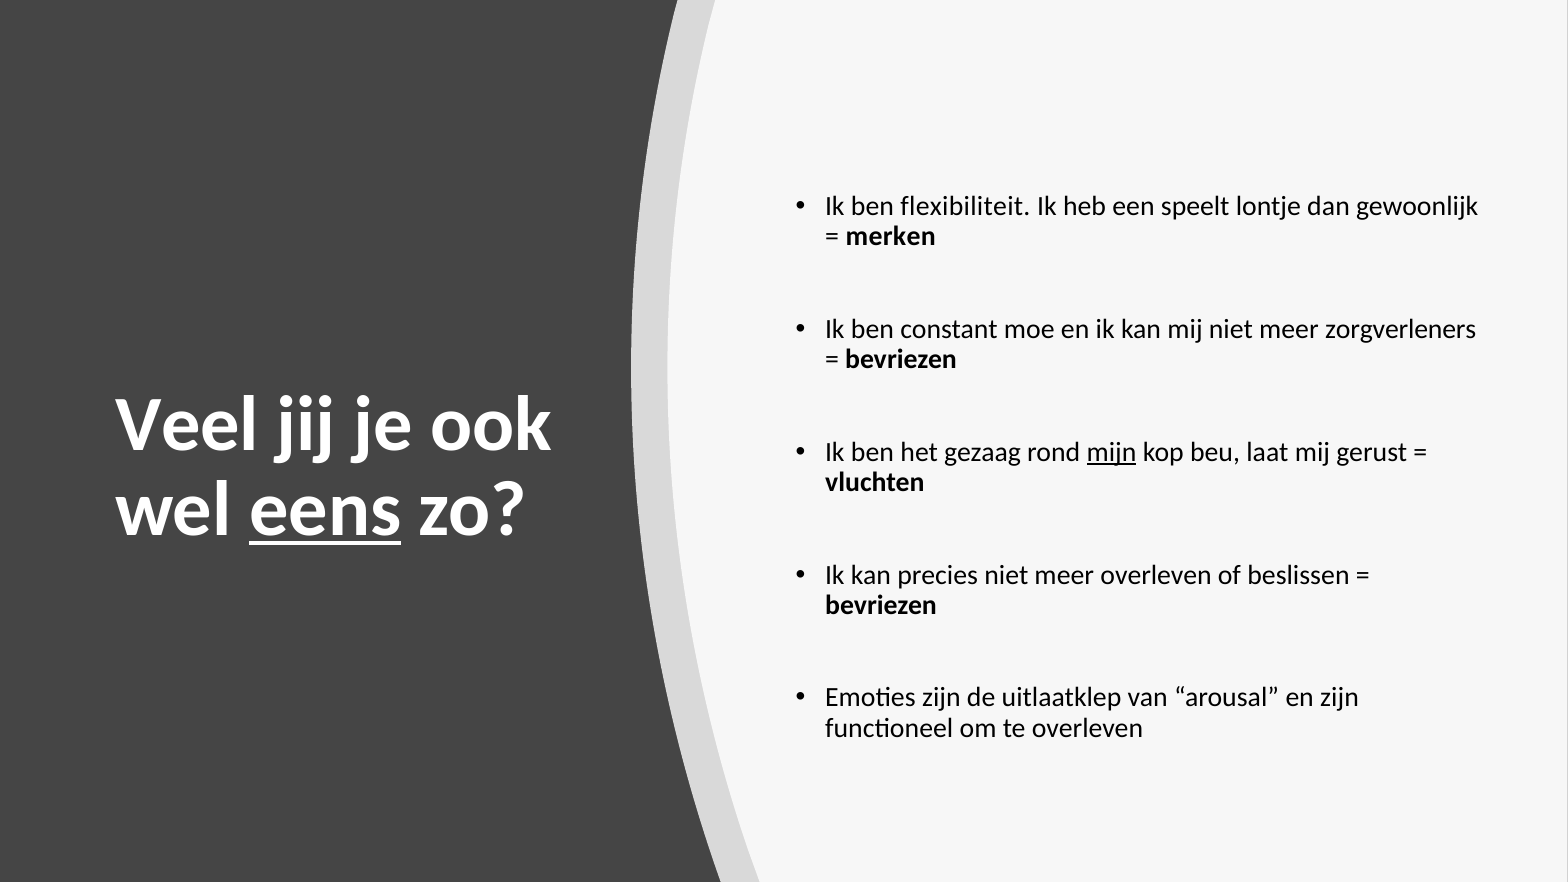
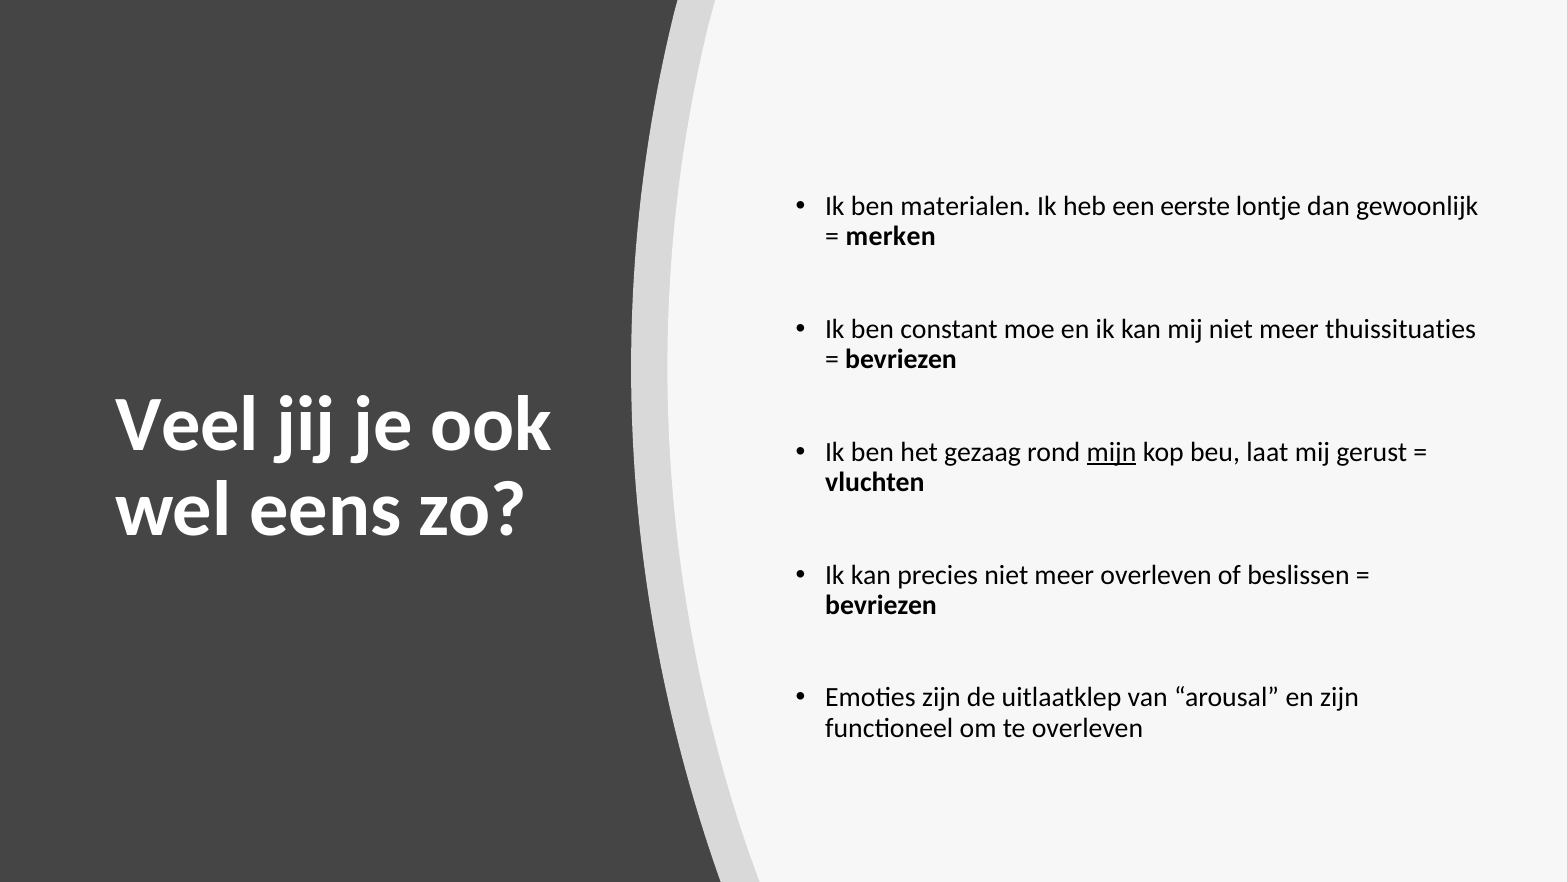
flexibiliteit: flexibiliteit -> materialen
speelt: speelt -> eerste
zorgverleners: zorgverleners -> thuissituaties
eens underline: present -> none
